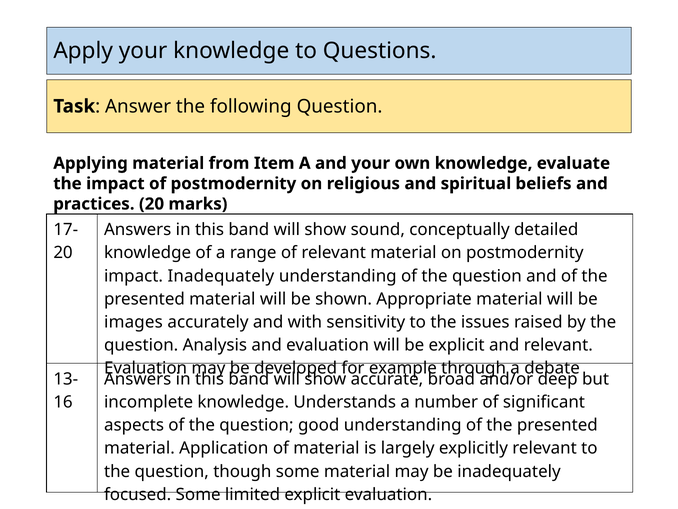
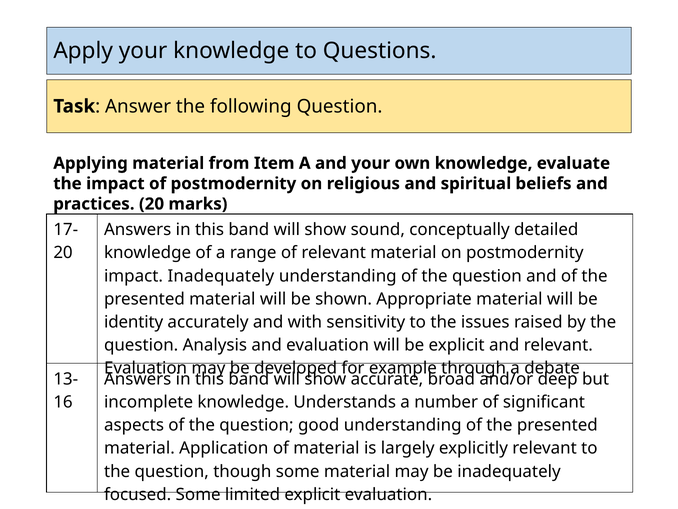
images: images -> identity
